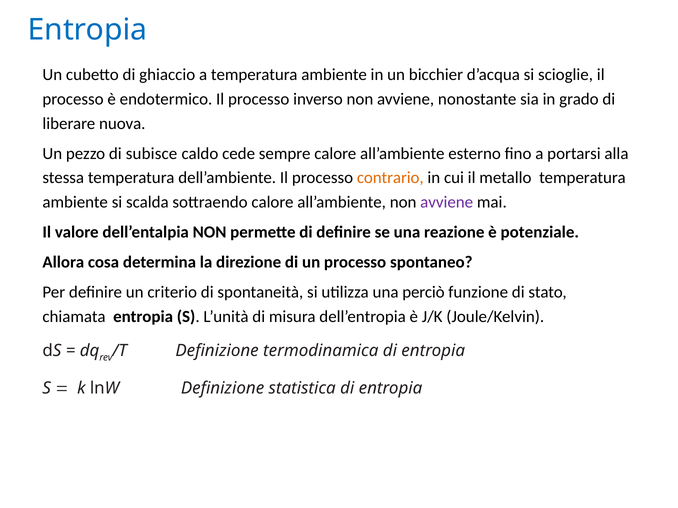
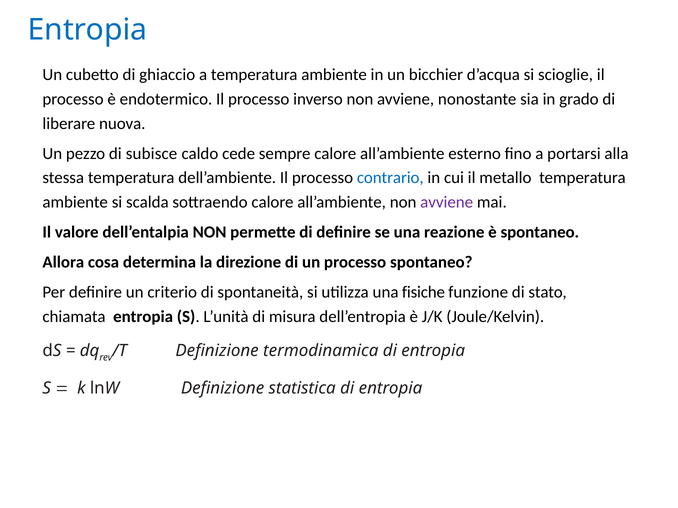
contrario colour: orange -> blue
è potenziale: potenziale -> spontaneo
perciò: perciò -> fisiche
